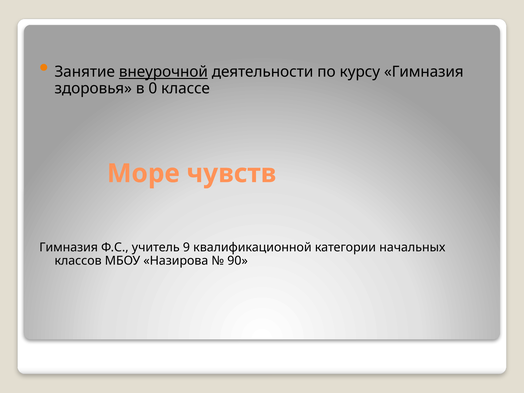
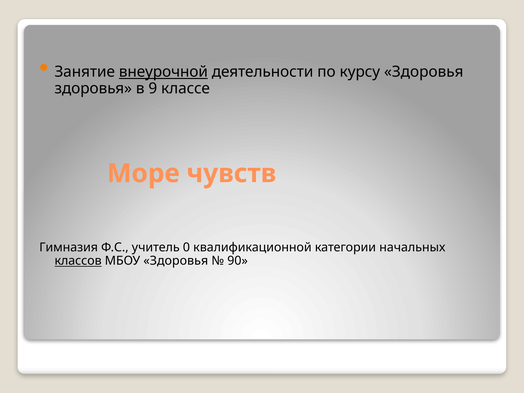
курсу Гимназия: Гимназия -> Здоровья
0: 0 -> 9
9: 9 -> 0
классов underline: none -> present
МБОУ Назирова: Назирова -> Здоровья
